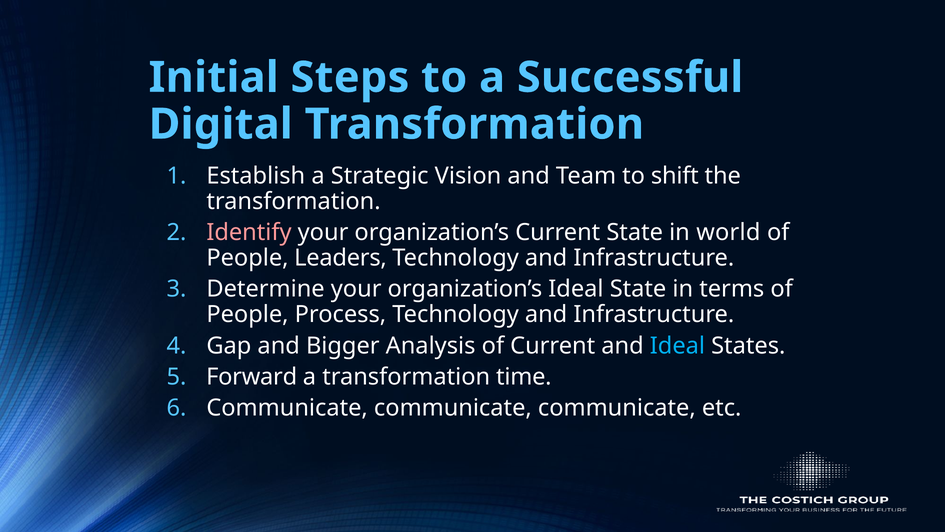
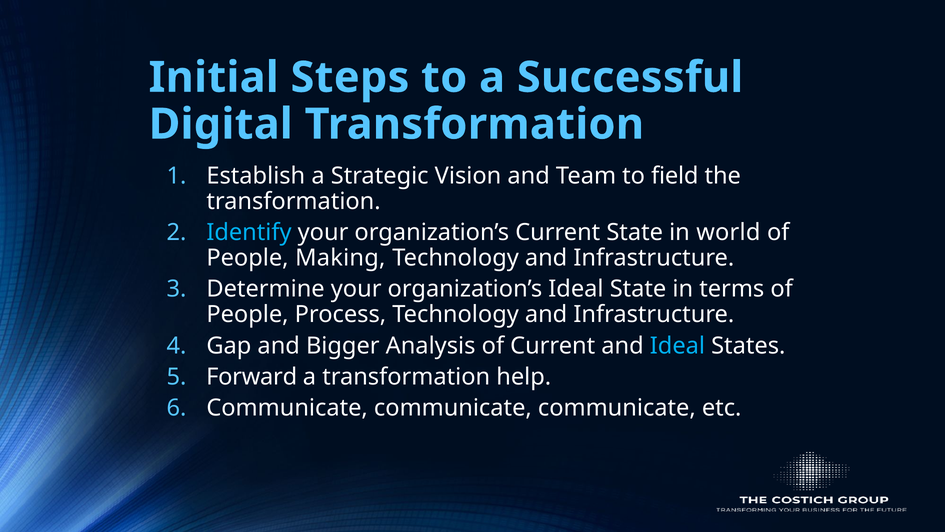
shift: shift -> field
Identify colour: pink -> light blue
Leaders: Leaders -> Making
time: time -> help
